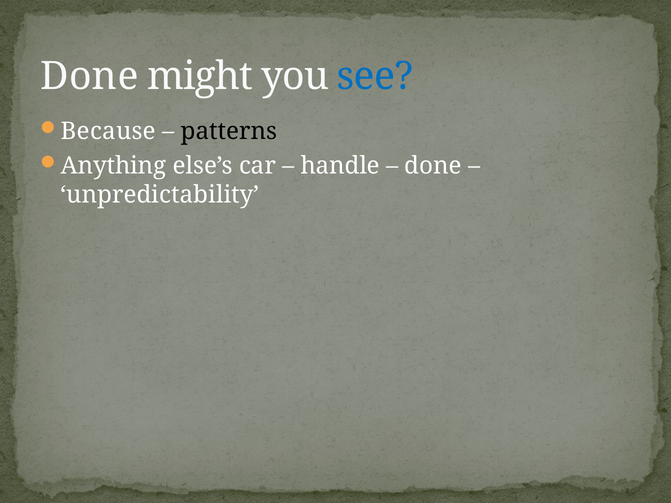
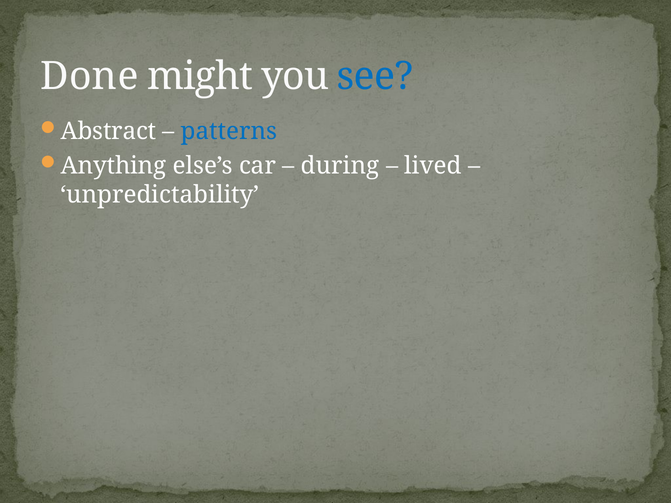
Because: Because -> Abstract
patterns colour: black -> blue
handle: handle -> during
done at (433, 166): done -> lived
